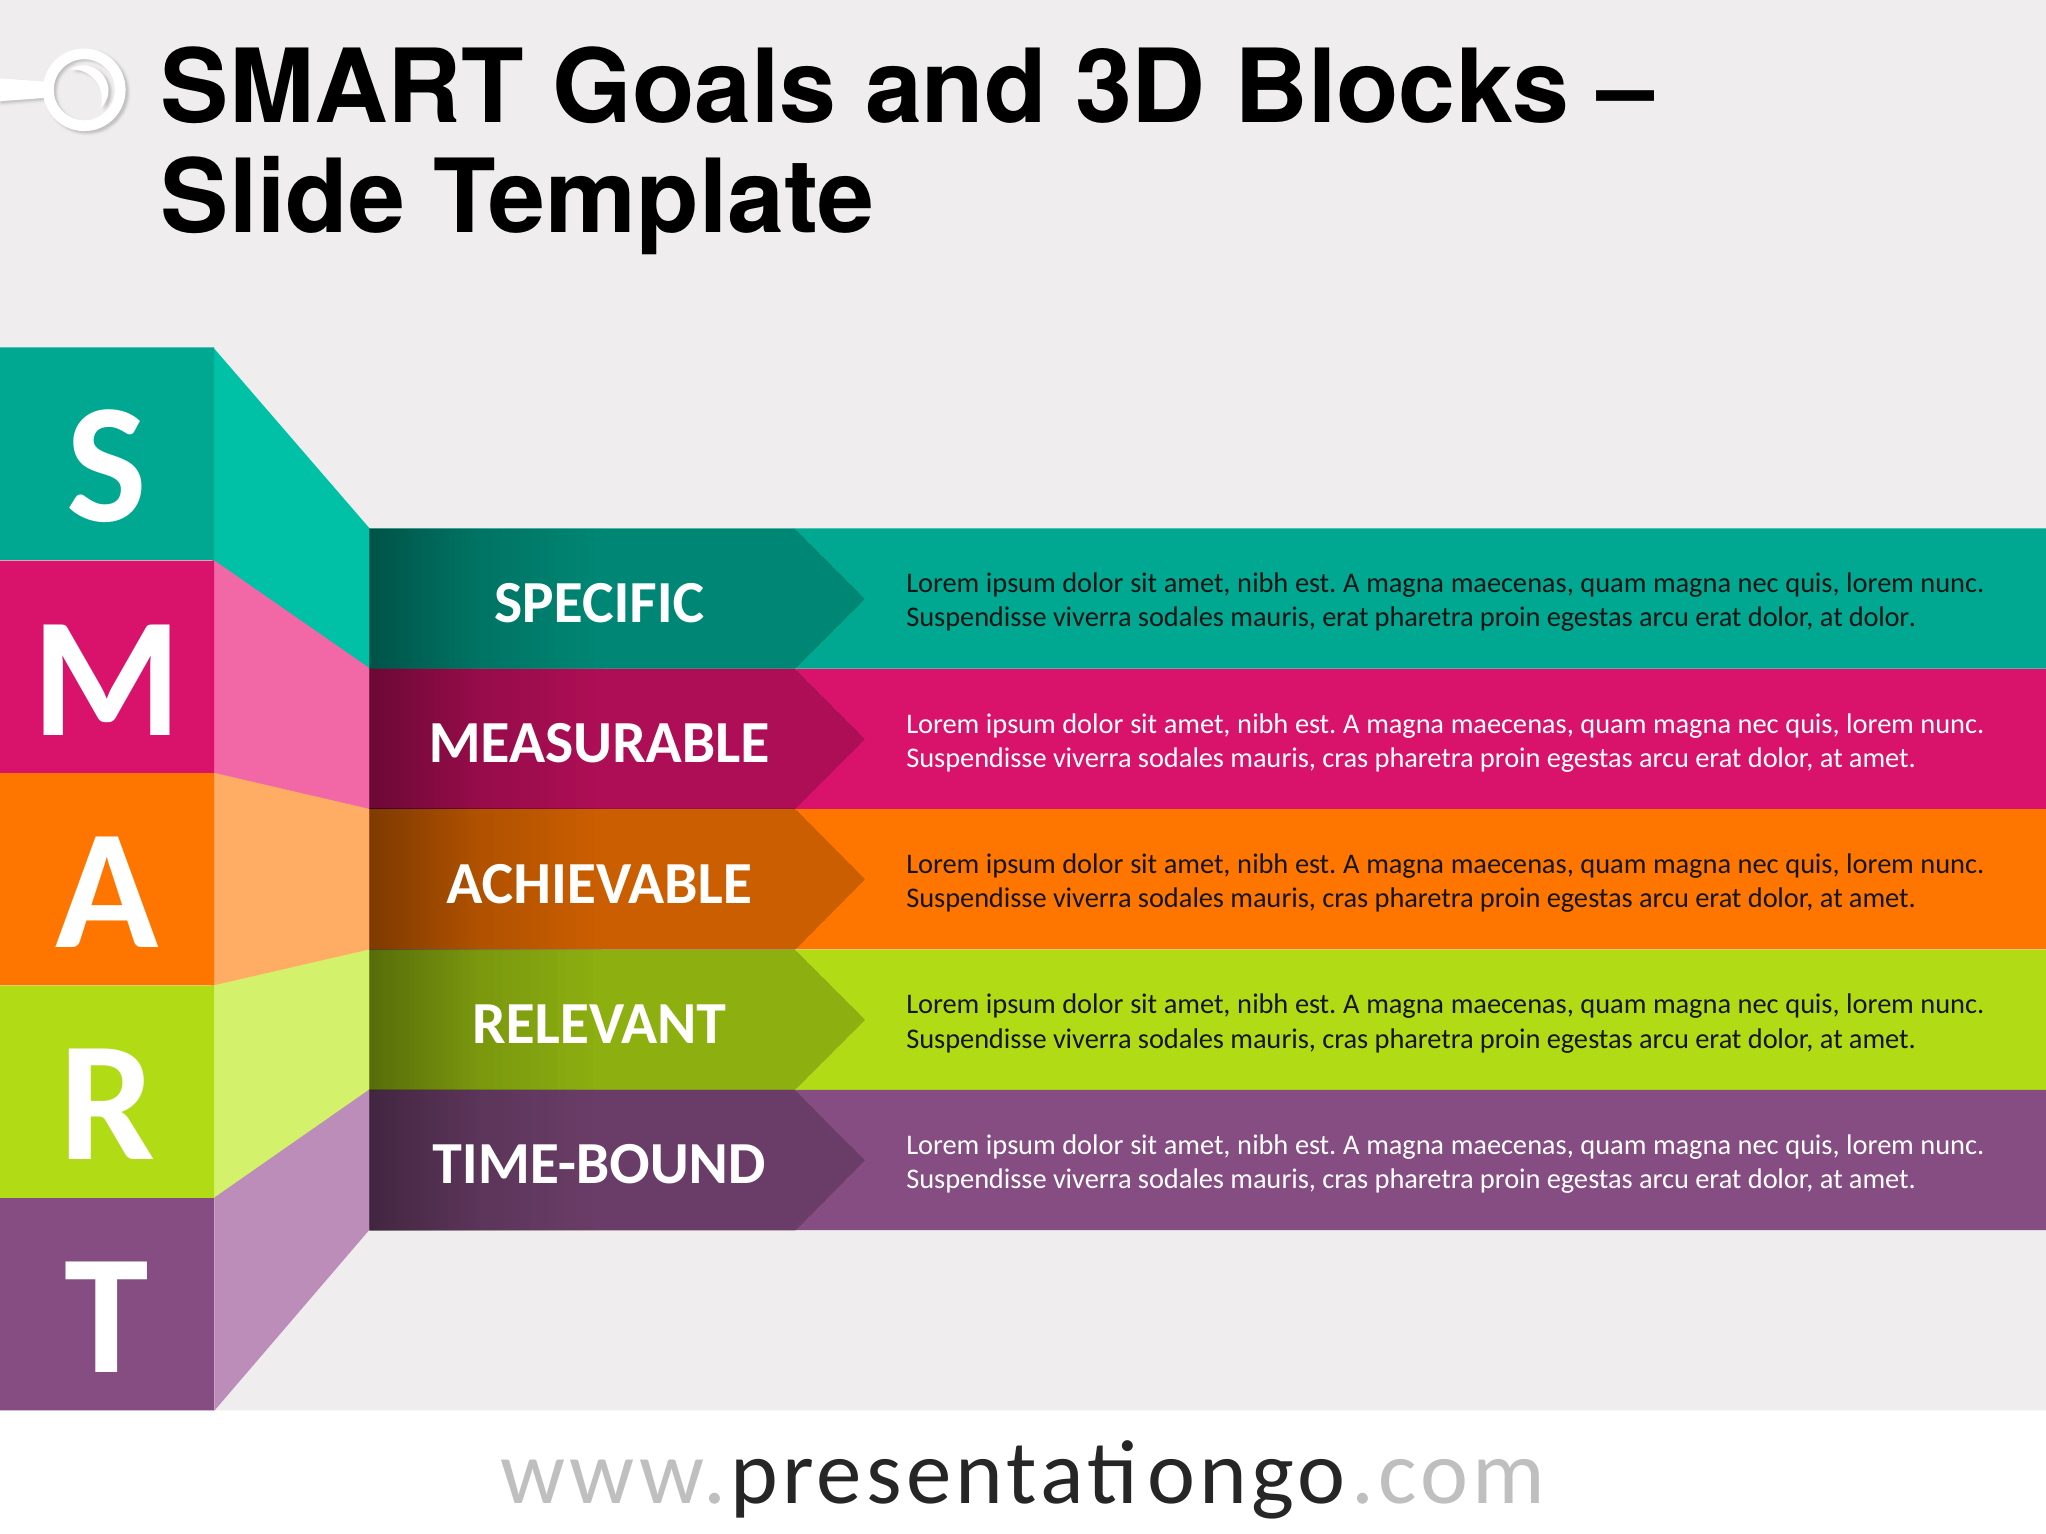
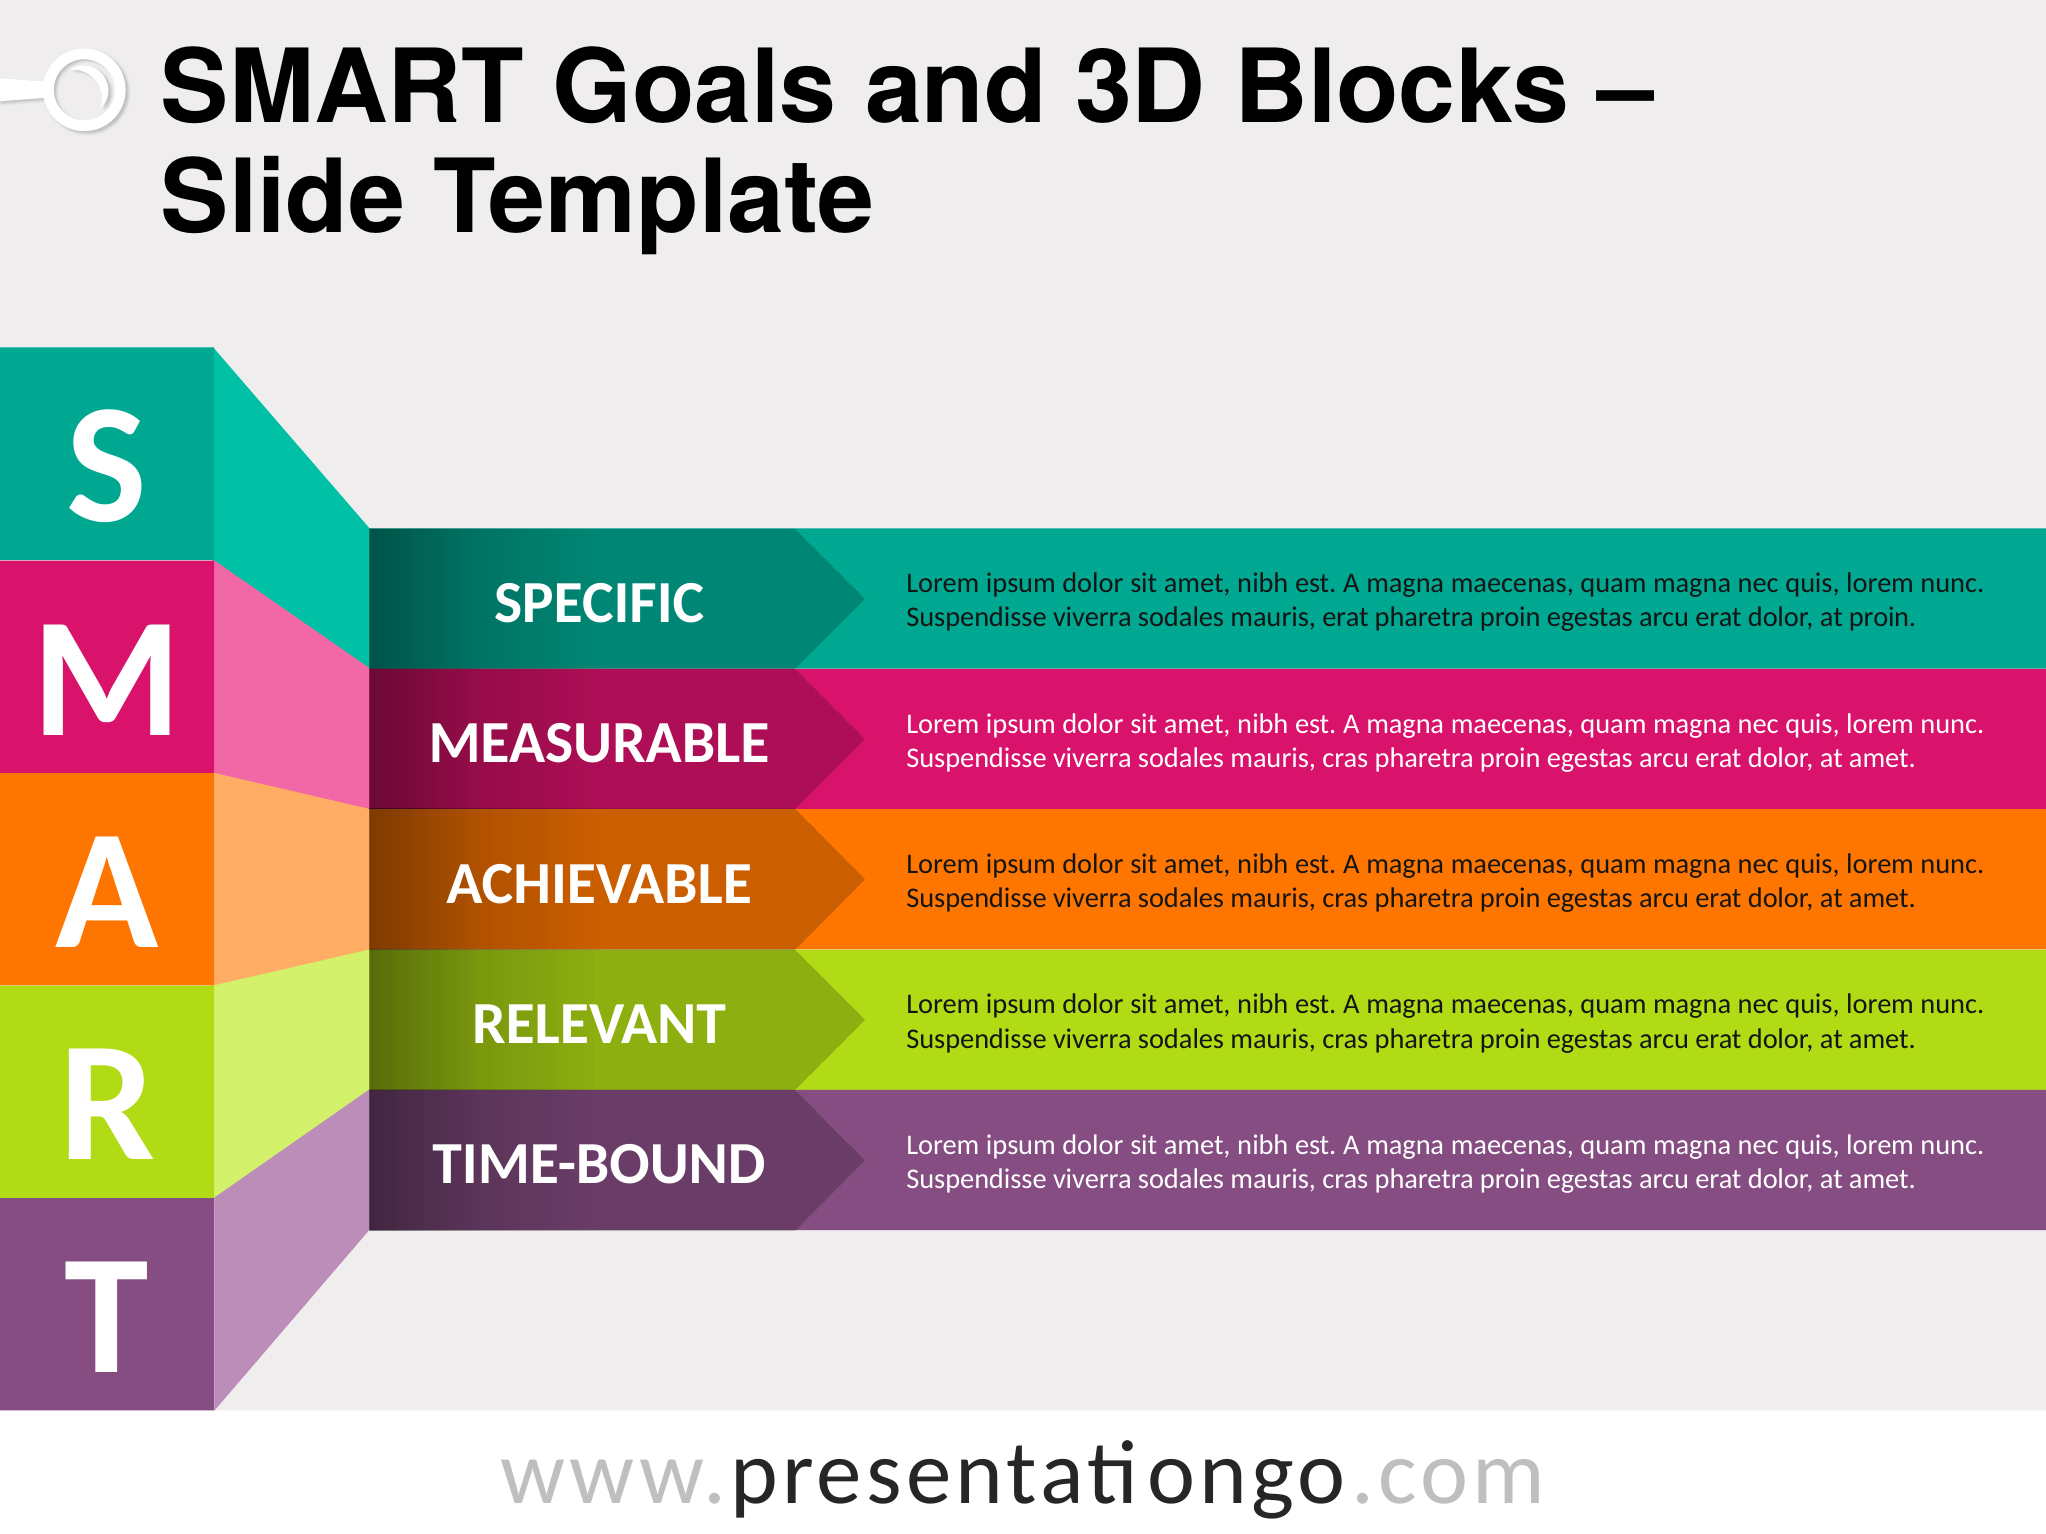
at dolor: dolor -> proin
